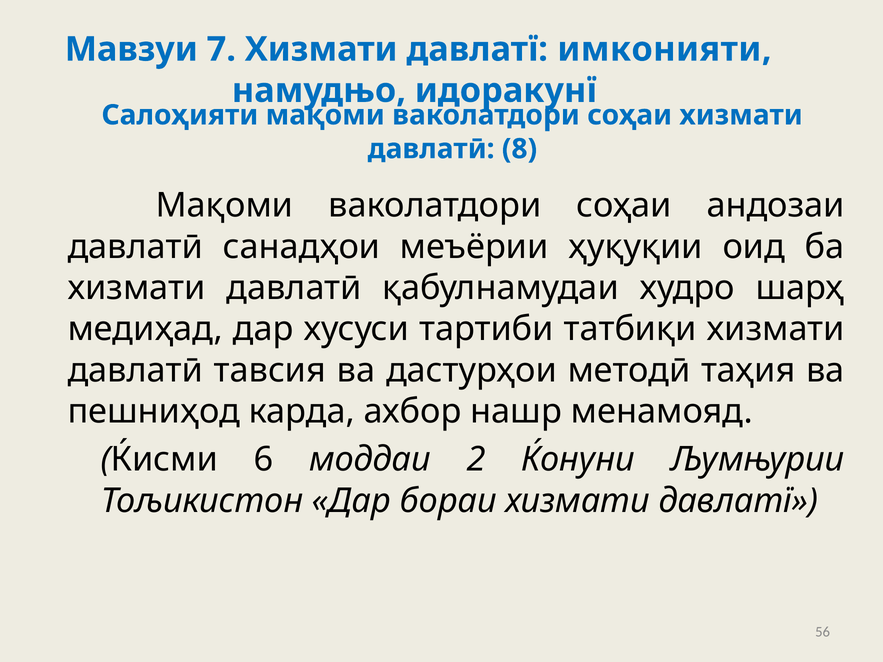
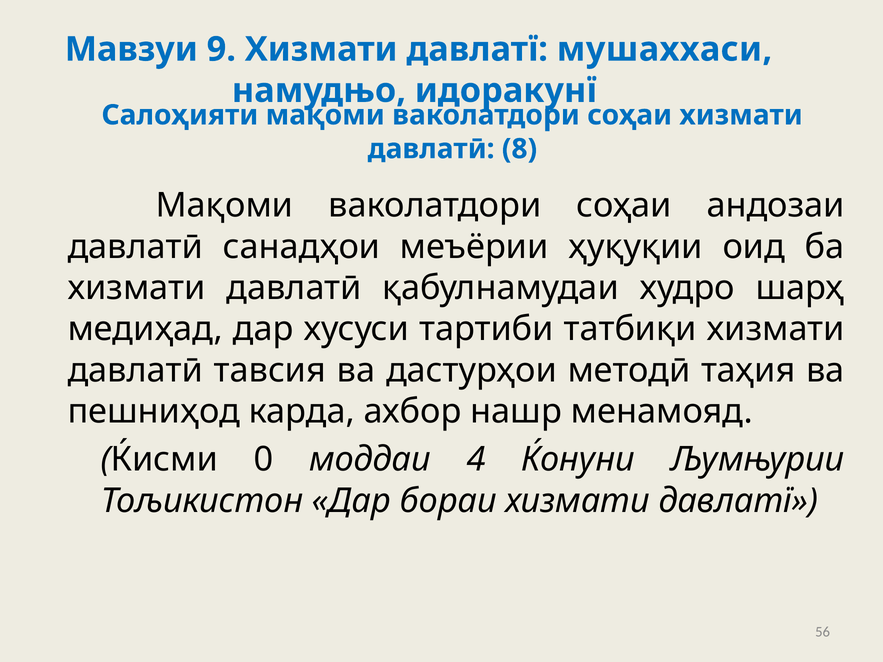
7: 7 -> 9
имконияти: имконияти -> мушаххаси
6: 6 -> 0
2: 2 -> 4
